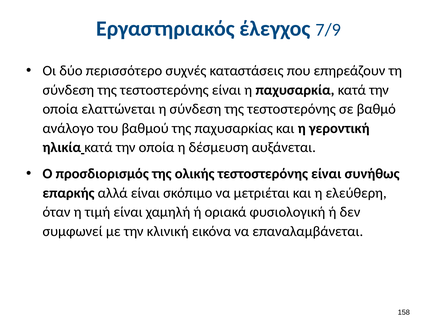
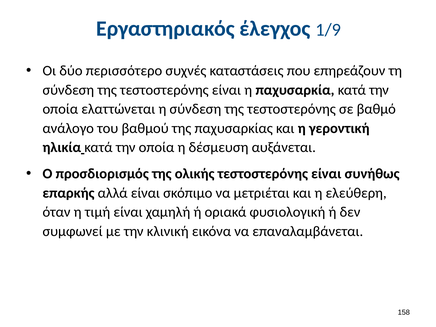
7/9: 7/9 -> 1/9
